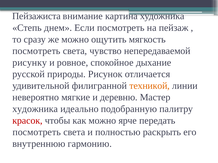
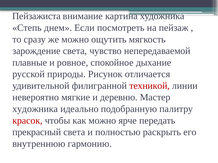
посмотреть at (36, 51): посмотреть -> зарождение
рисунку: рисунку -> плавные
техникой colour: orange -> red
посмотреть at (37, 132): посмотреть -> прекрасный
